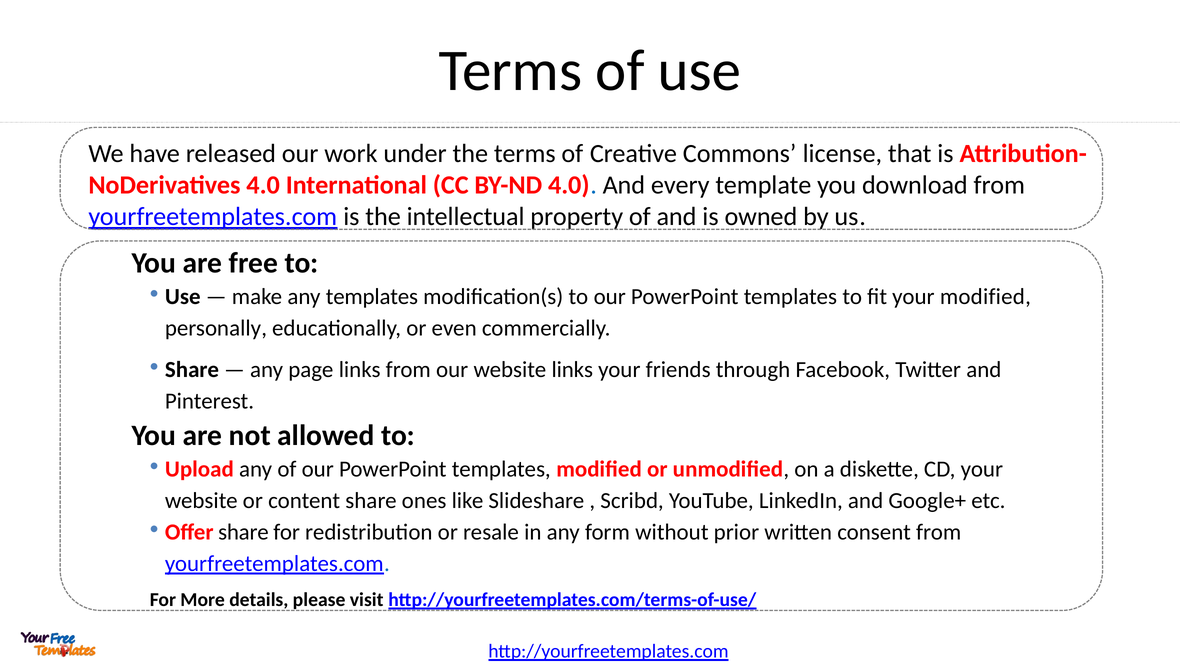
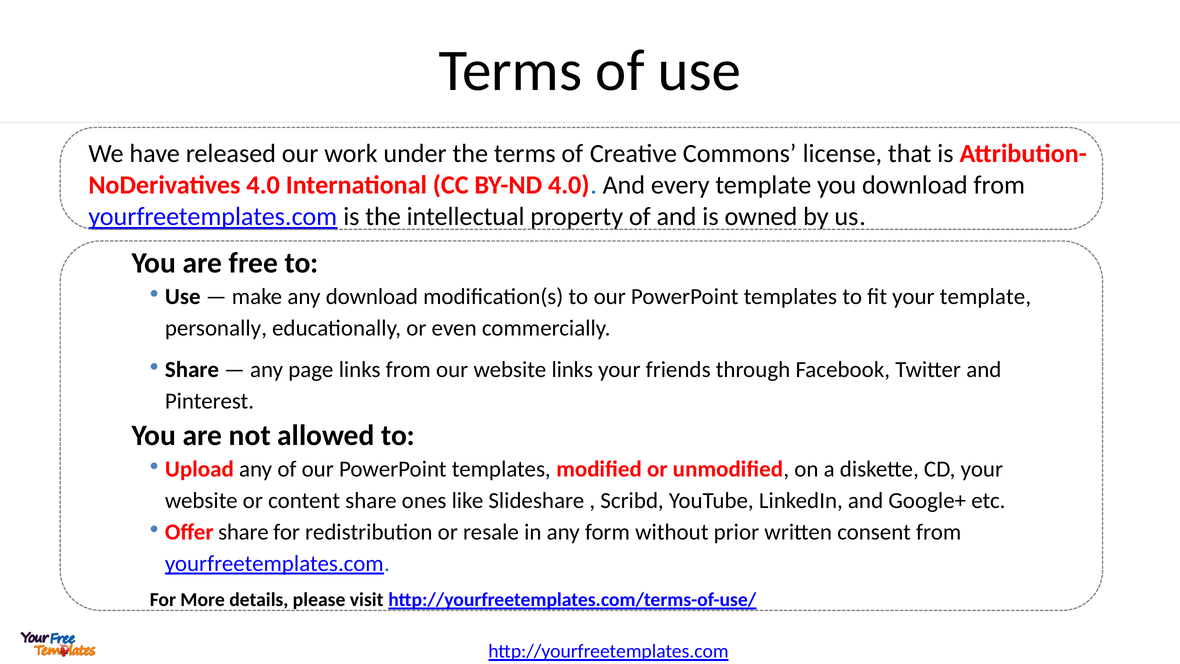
any templates: templates -> download
your modified: modified -> template
